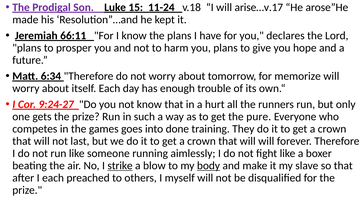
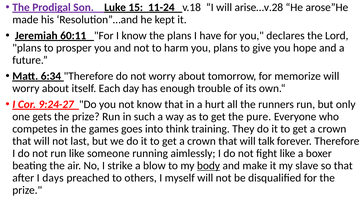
arise…v.17: arise…v.17 -> arise…v.28
66:11: 66:11 -> 60:11
done: done -> think
will will: will -> talk
strike underline: present -> none
I each: each -> days
